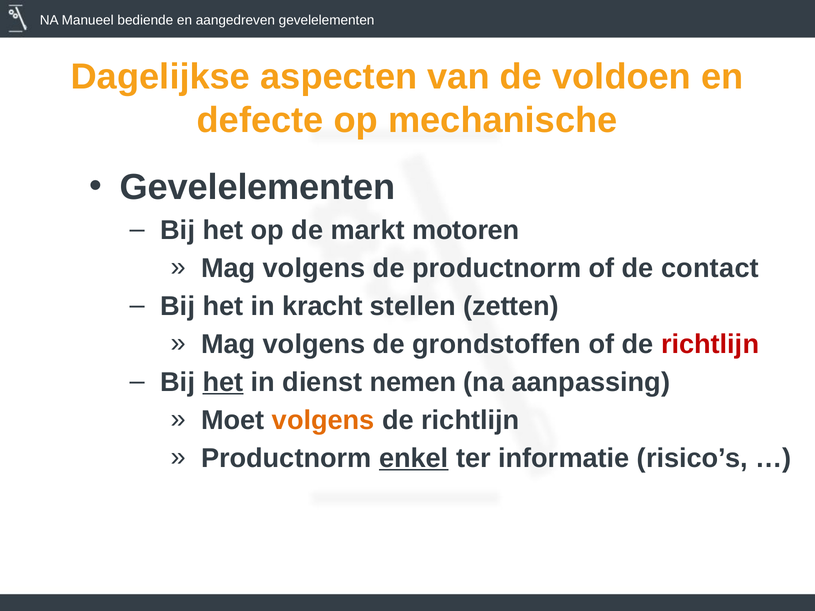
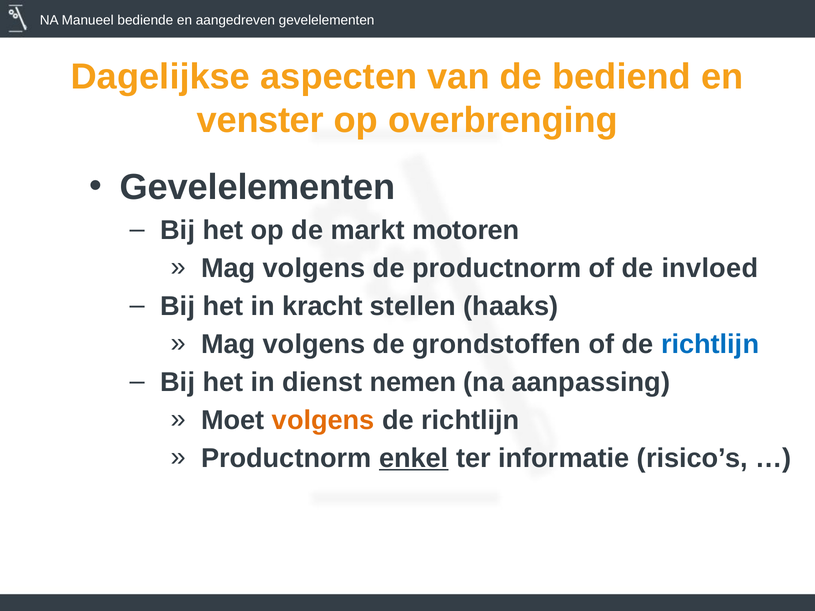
voldoen: voldoen -> bediend
defecte: defecte -> venster
mechanische: mechanische -> overbrenging
contact: contact -> invloed
zetten: zetten -> haaks
richtlijn at (710, 344) colour: red -> blue
het at (223, 382) underline: present -> none
